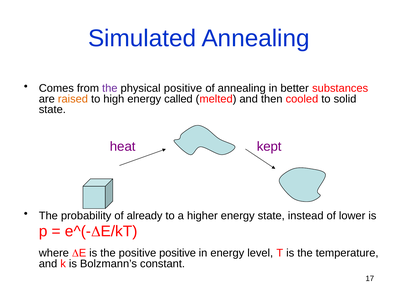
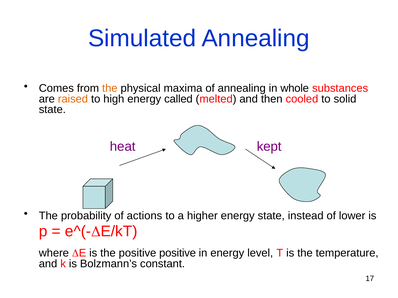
the at (110, 88) colour: purple -> orange
physical positive: positive -> maxima
better: better -> whole
already: already -> actions
